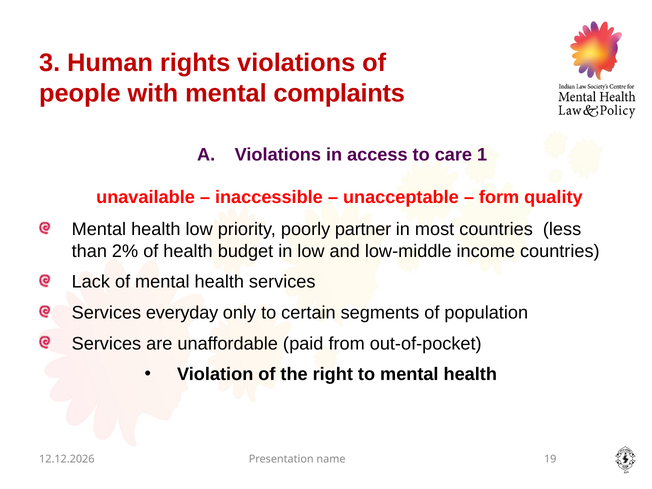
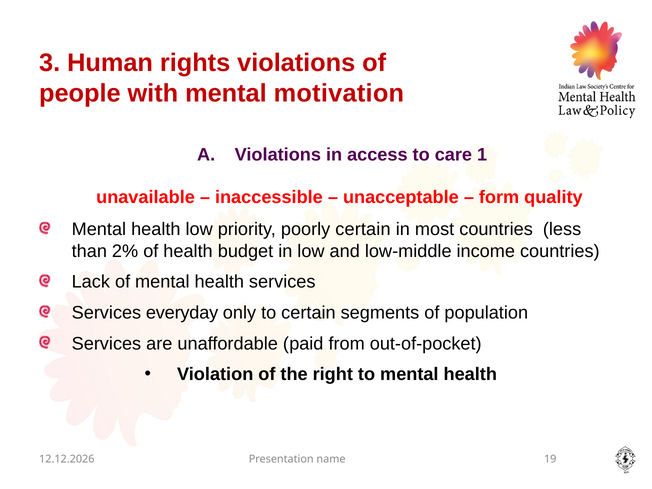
complaints: complaints -> motivation
poorly partner: partner -> certain
